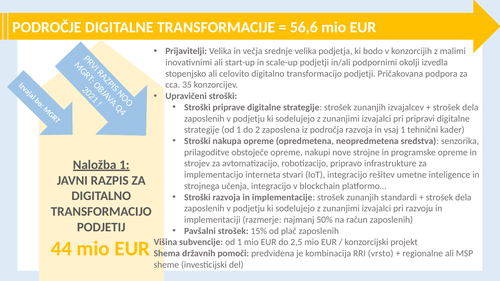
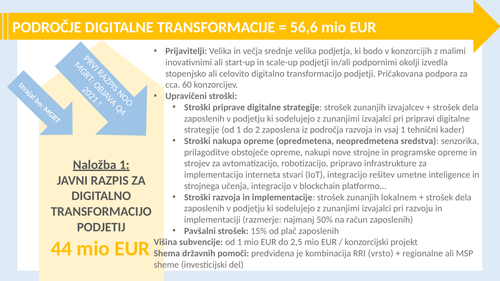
35: 35 -> 60
standardi: standardi -> lokalnem
